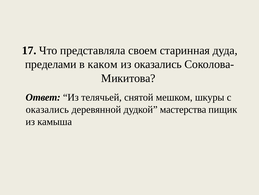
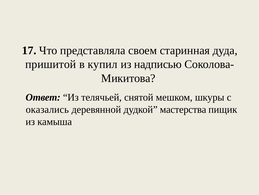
пределами: пределами -> пришитой
каком: каком -> купил
из оказались: оказались -> надписью
